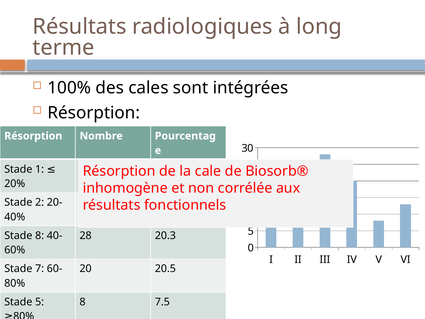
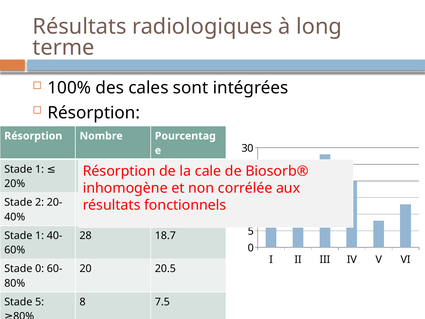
8 at (40, 235): 8 -> 1
20.3: 20.3 -> 18.7
Stade 7: 7 -> 0
